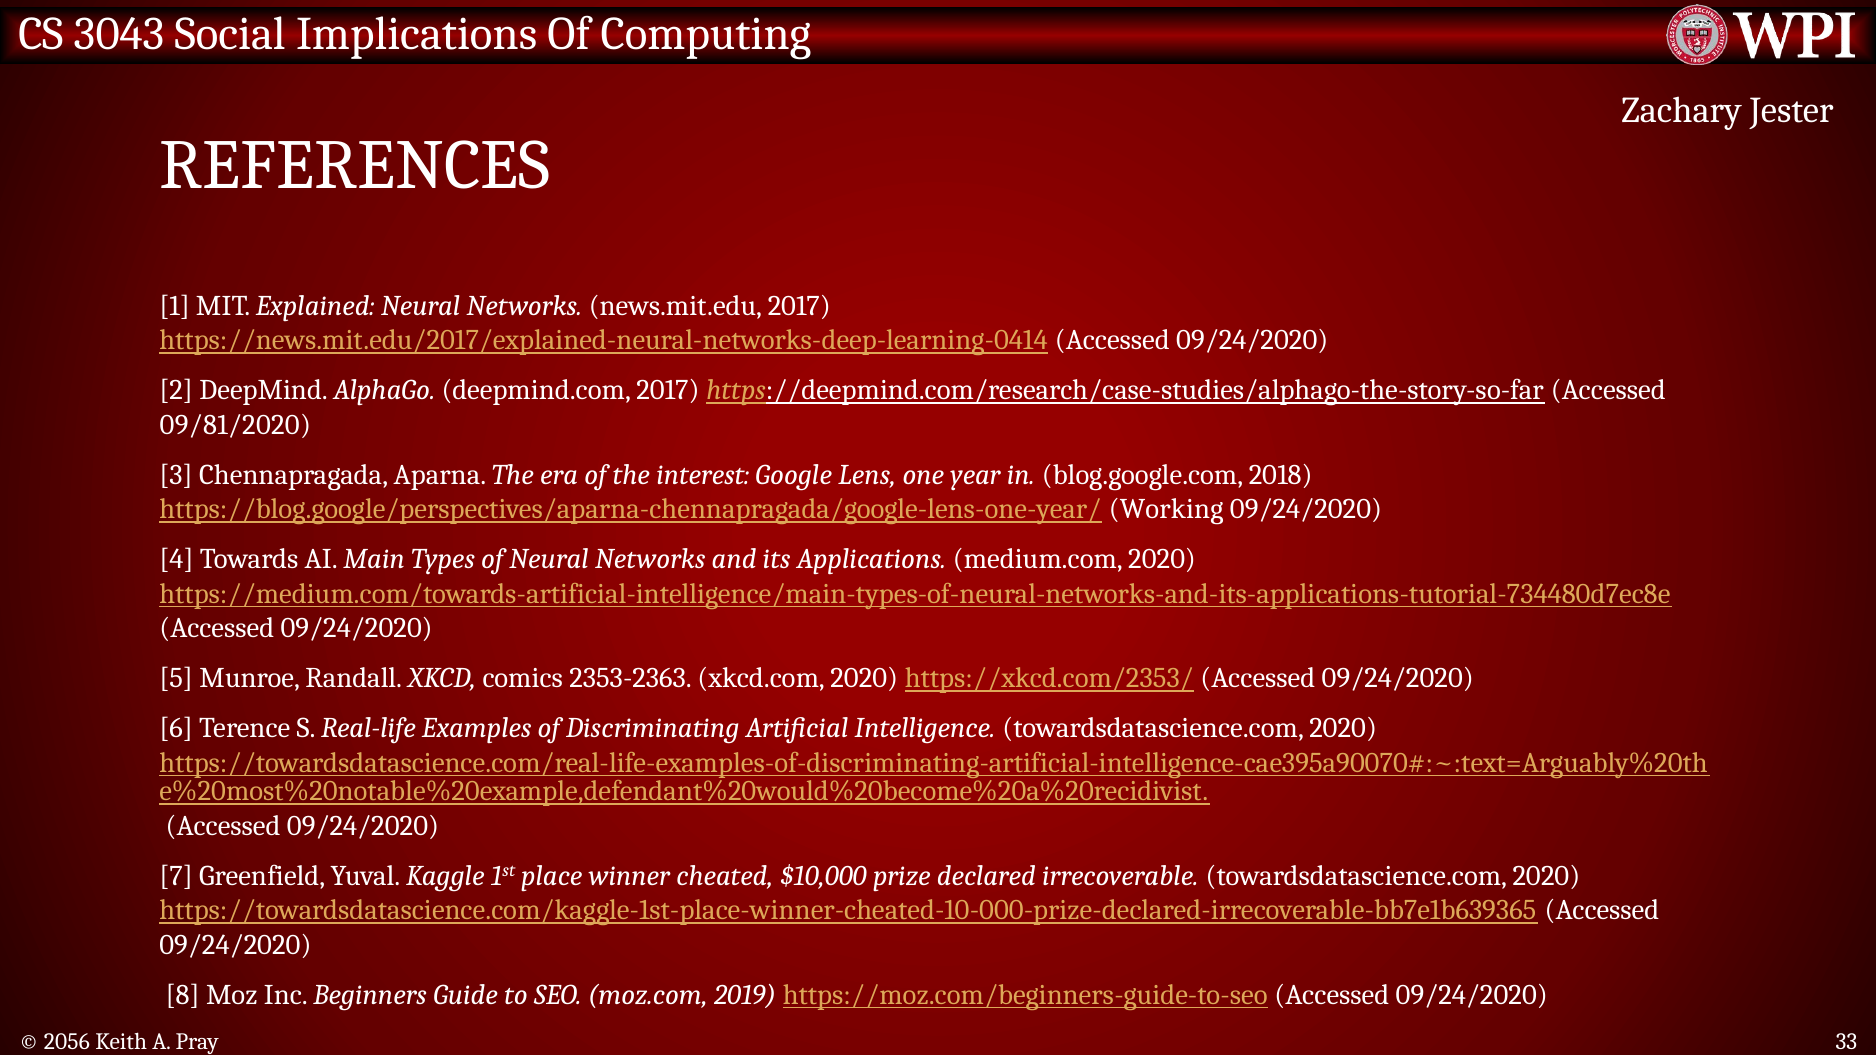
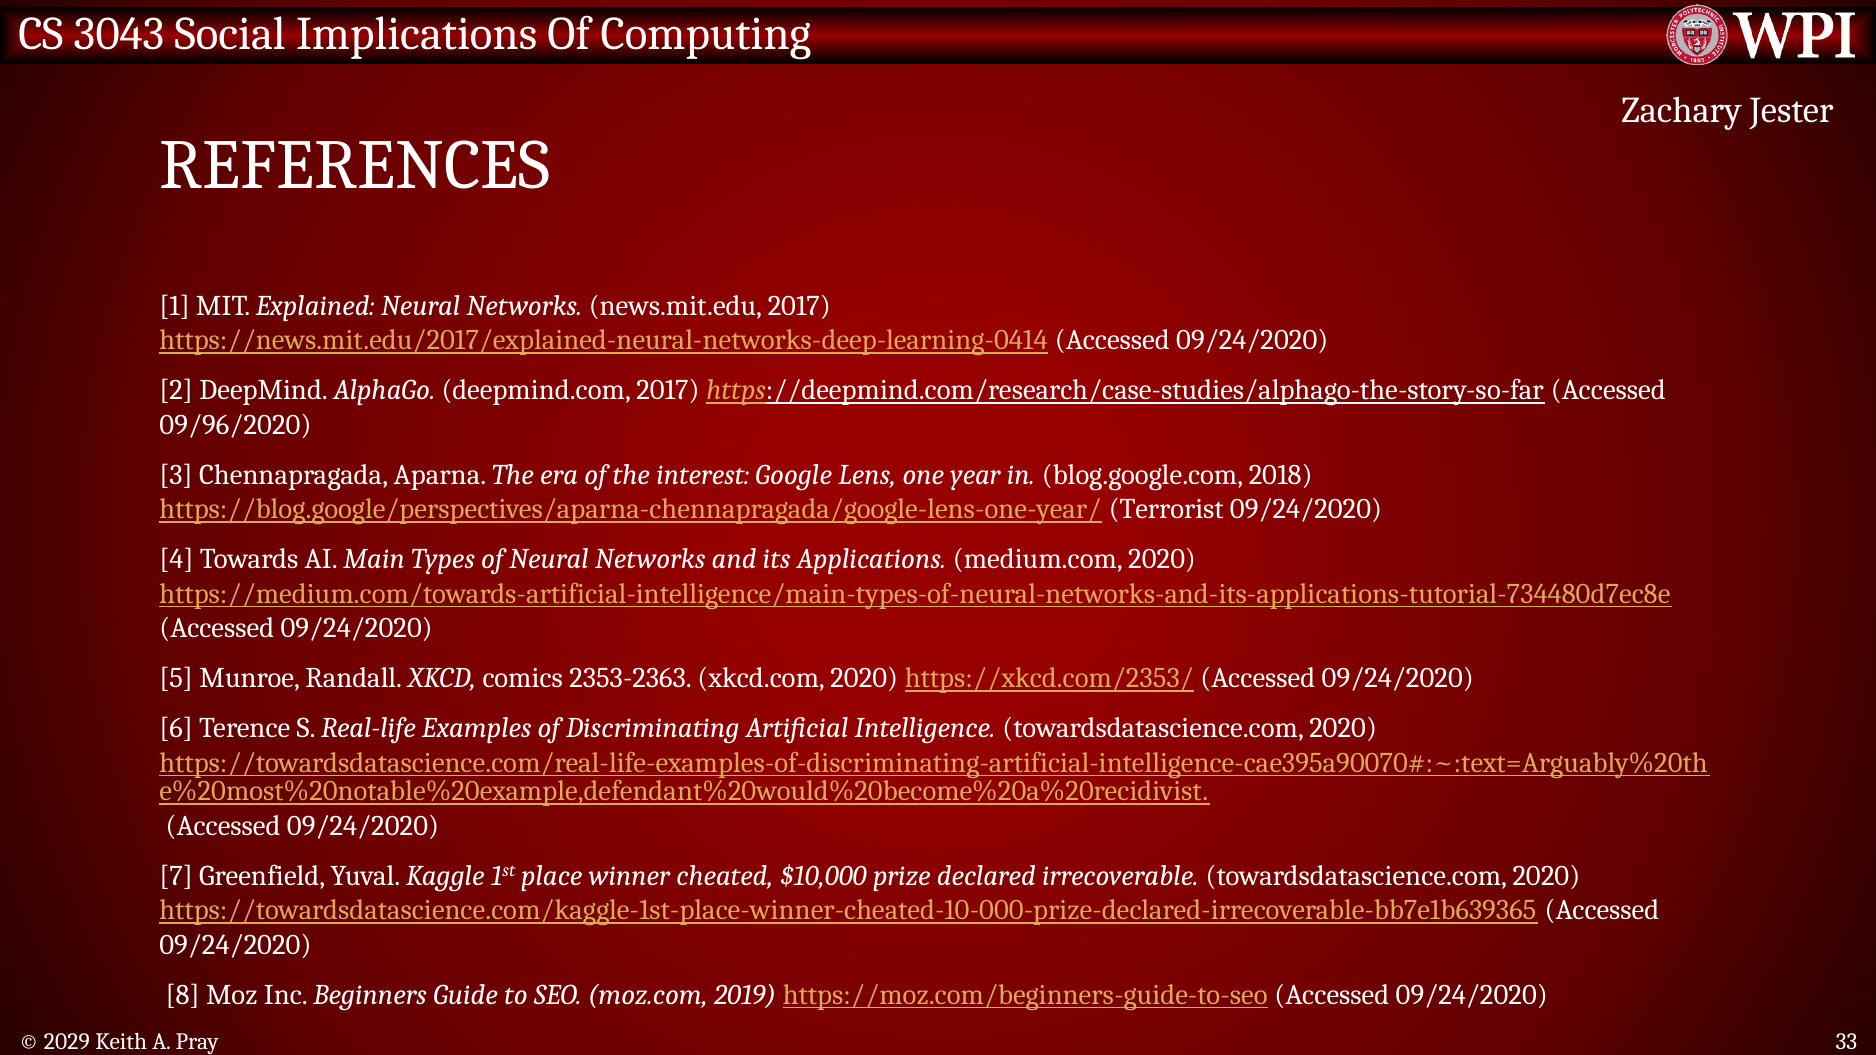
09/81/2020: 09/81/2020 -> 09/96/2020
Working: Working -> Terrorist
2056: 2056 -> 2029
